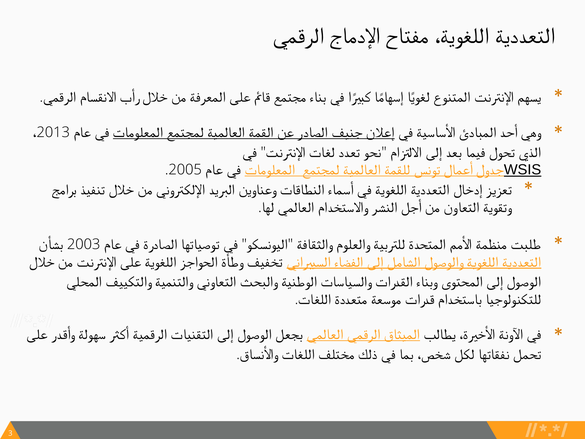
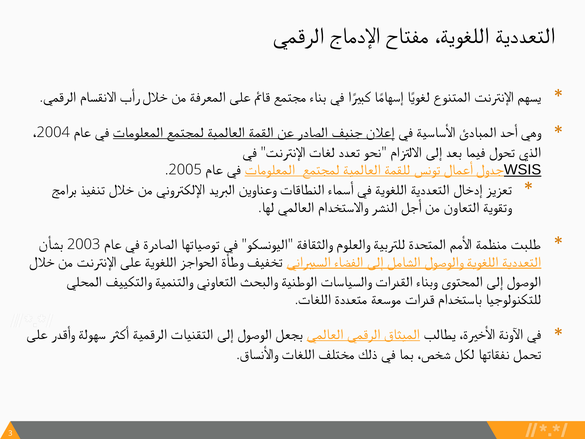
2013: 2013 -> 2004
